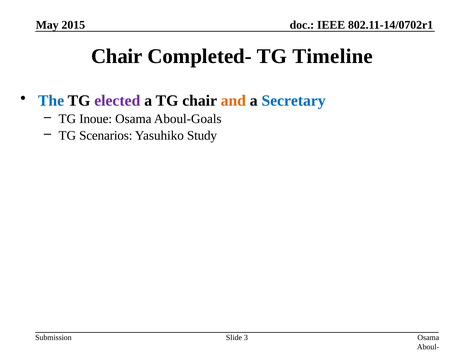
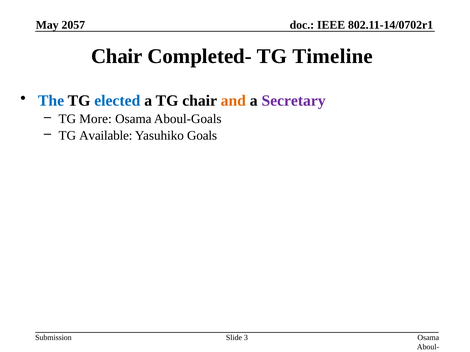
2015: 2015 -> 2057
elected colour: purple -> blue
Secretary colour: blue -> purple
Inoue: Inoue -> More
Scenarios: Scenarios -> Available
Study: Study -> Goals
